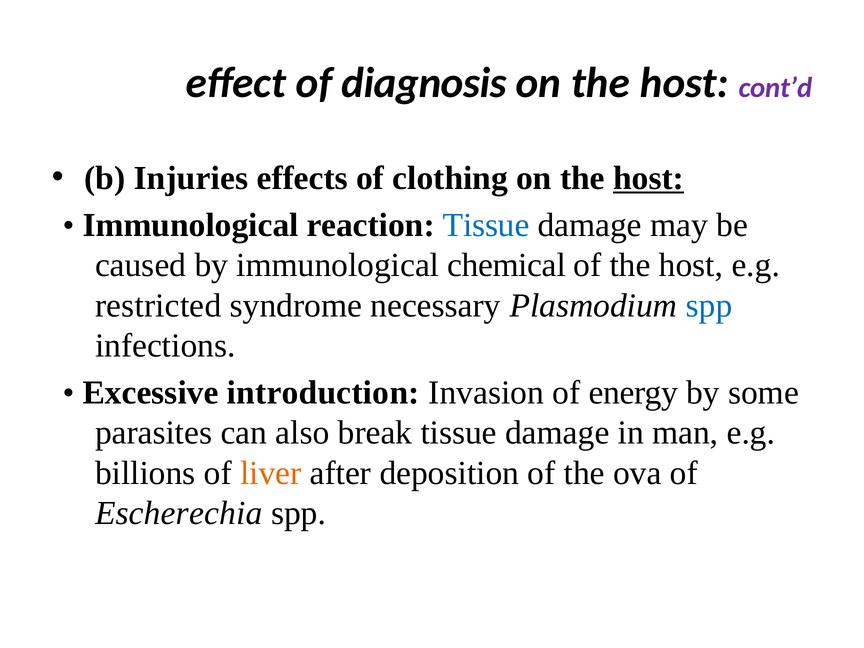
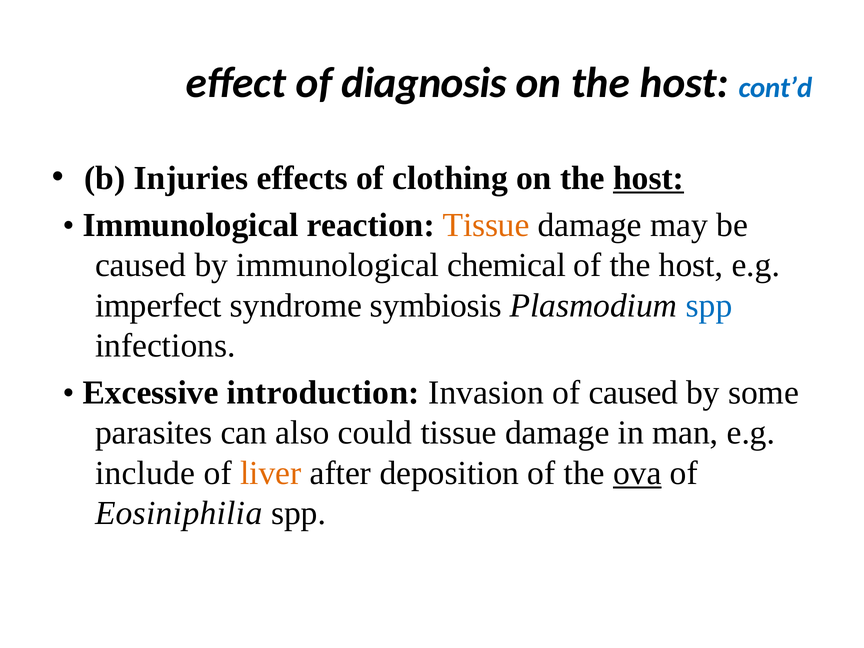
cont’d colour: purple -> blue
Tissue at (486, 225) colour: blue -> orange
restricted: restricted -> imperfect
necessary: necessary -> symbiosis
of energy: energy -> caused
break: break -> could
billions: billions -> include
ova underline: none -> present
Escherechia: Escherechia -> Eosiniphilia
